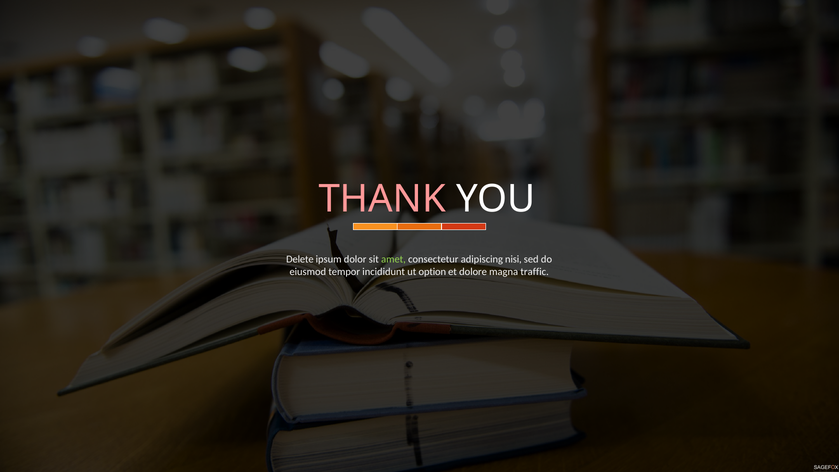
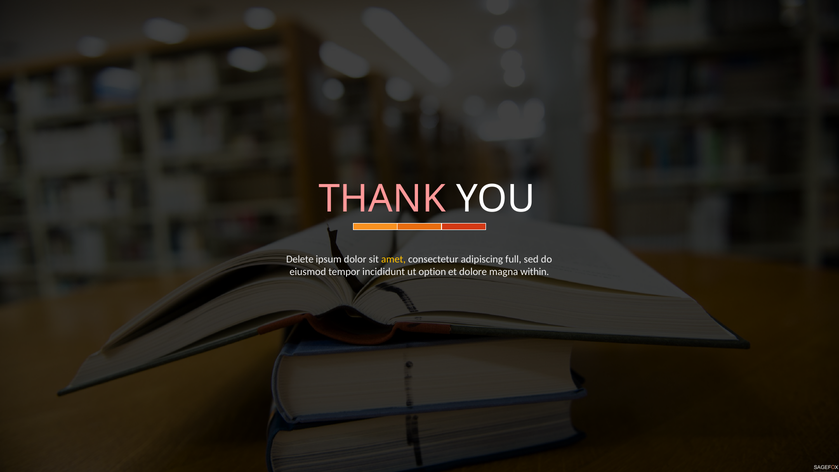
amet colour: light green -> yellow
nisi: nisi -> full
traffic: traffic -> within
